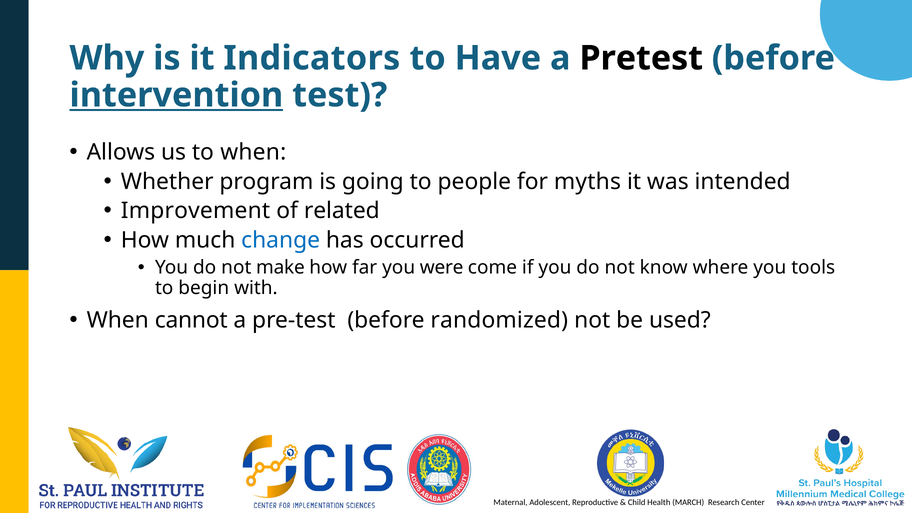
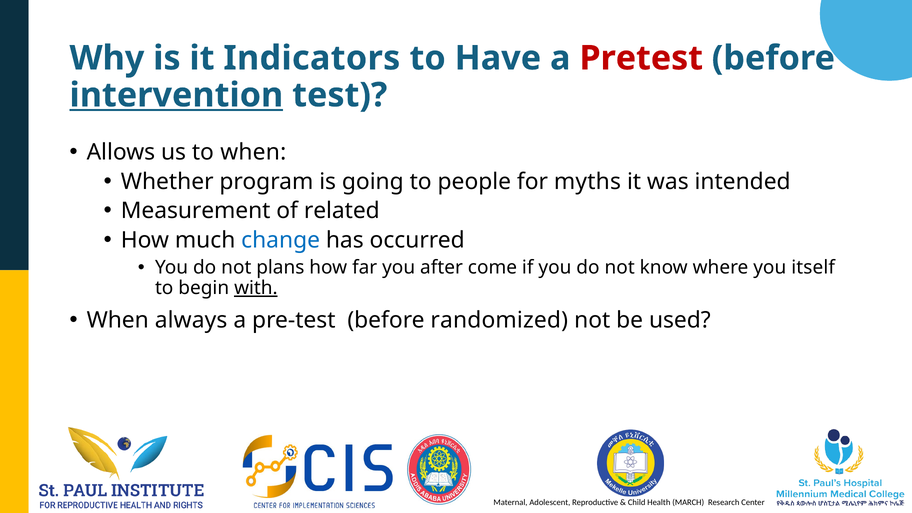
Pretest colour: black -> red
Improvement: Improvement -> Measurement
make: make -> plans
were: were -> after
tools: tools -> itself
with underline: none -> present
cannot: cannot -> always
